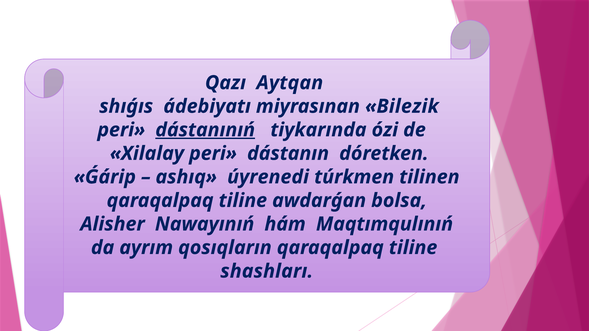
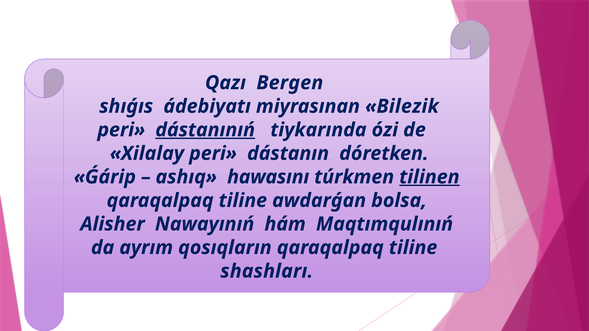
Aytqan: Aytqan -> Bergen
úyrenedi: úyrenedi -> hawasını
tilinen underline: none -> present
